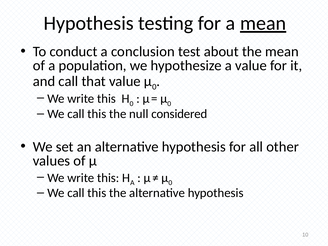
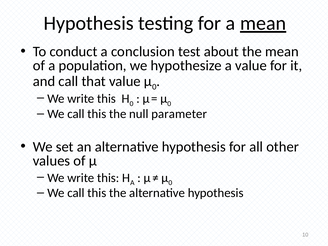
considered: considered -> parameter
